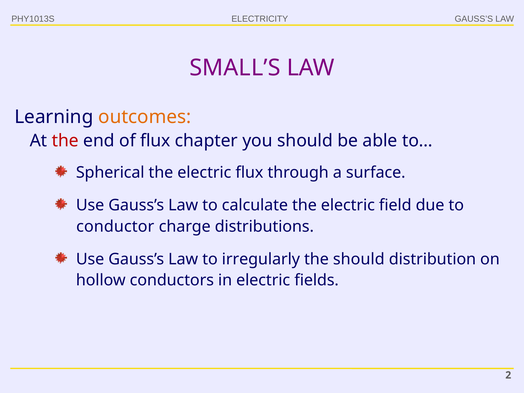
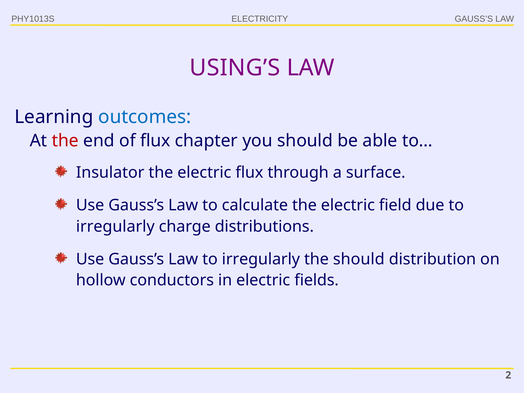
SMALL’S: SMALL’S -> USING’S
outcomes colour: orange -> blue
Spherical: Spherical -> Insulator
conductor at (115, 226): conductor -> irregularly
